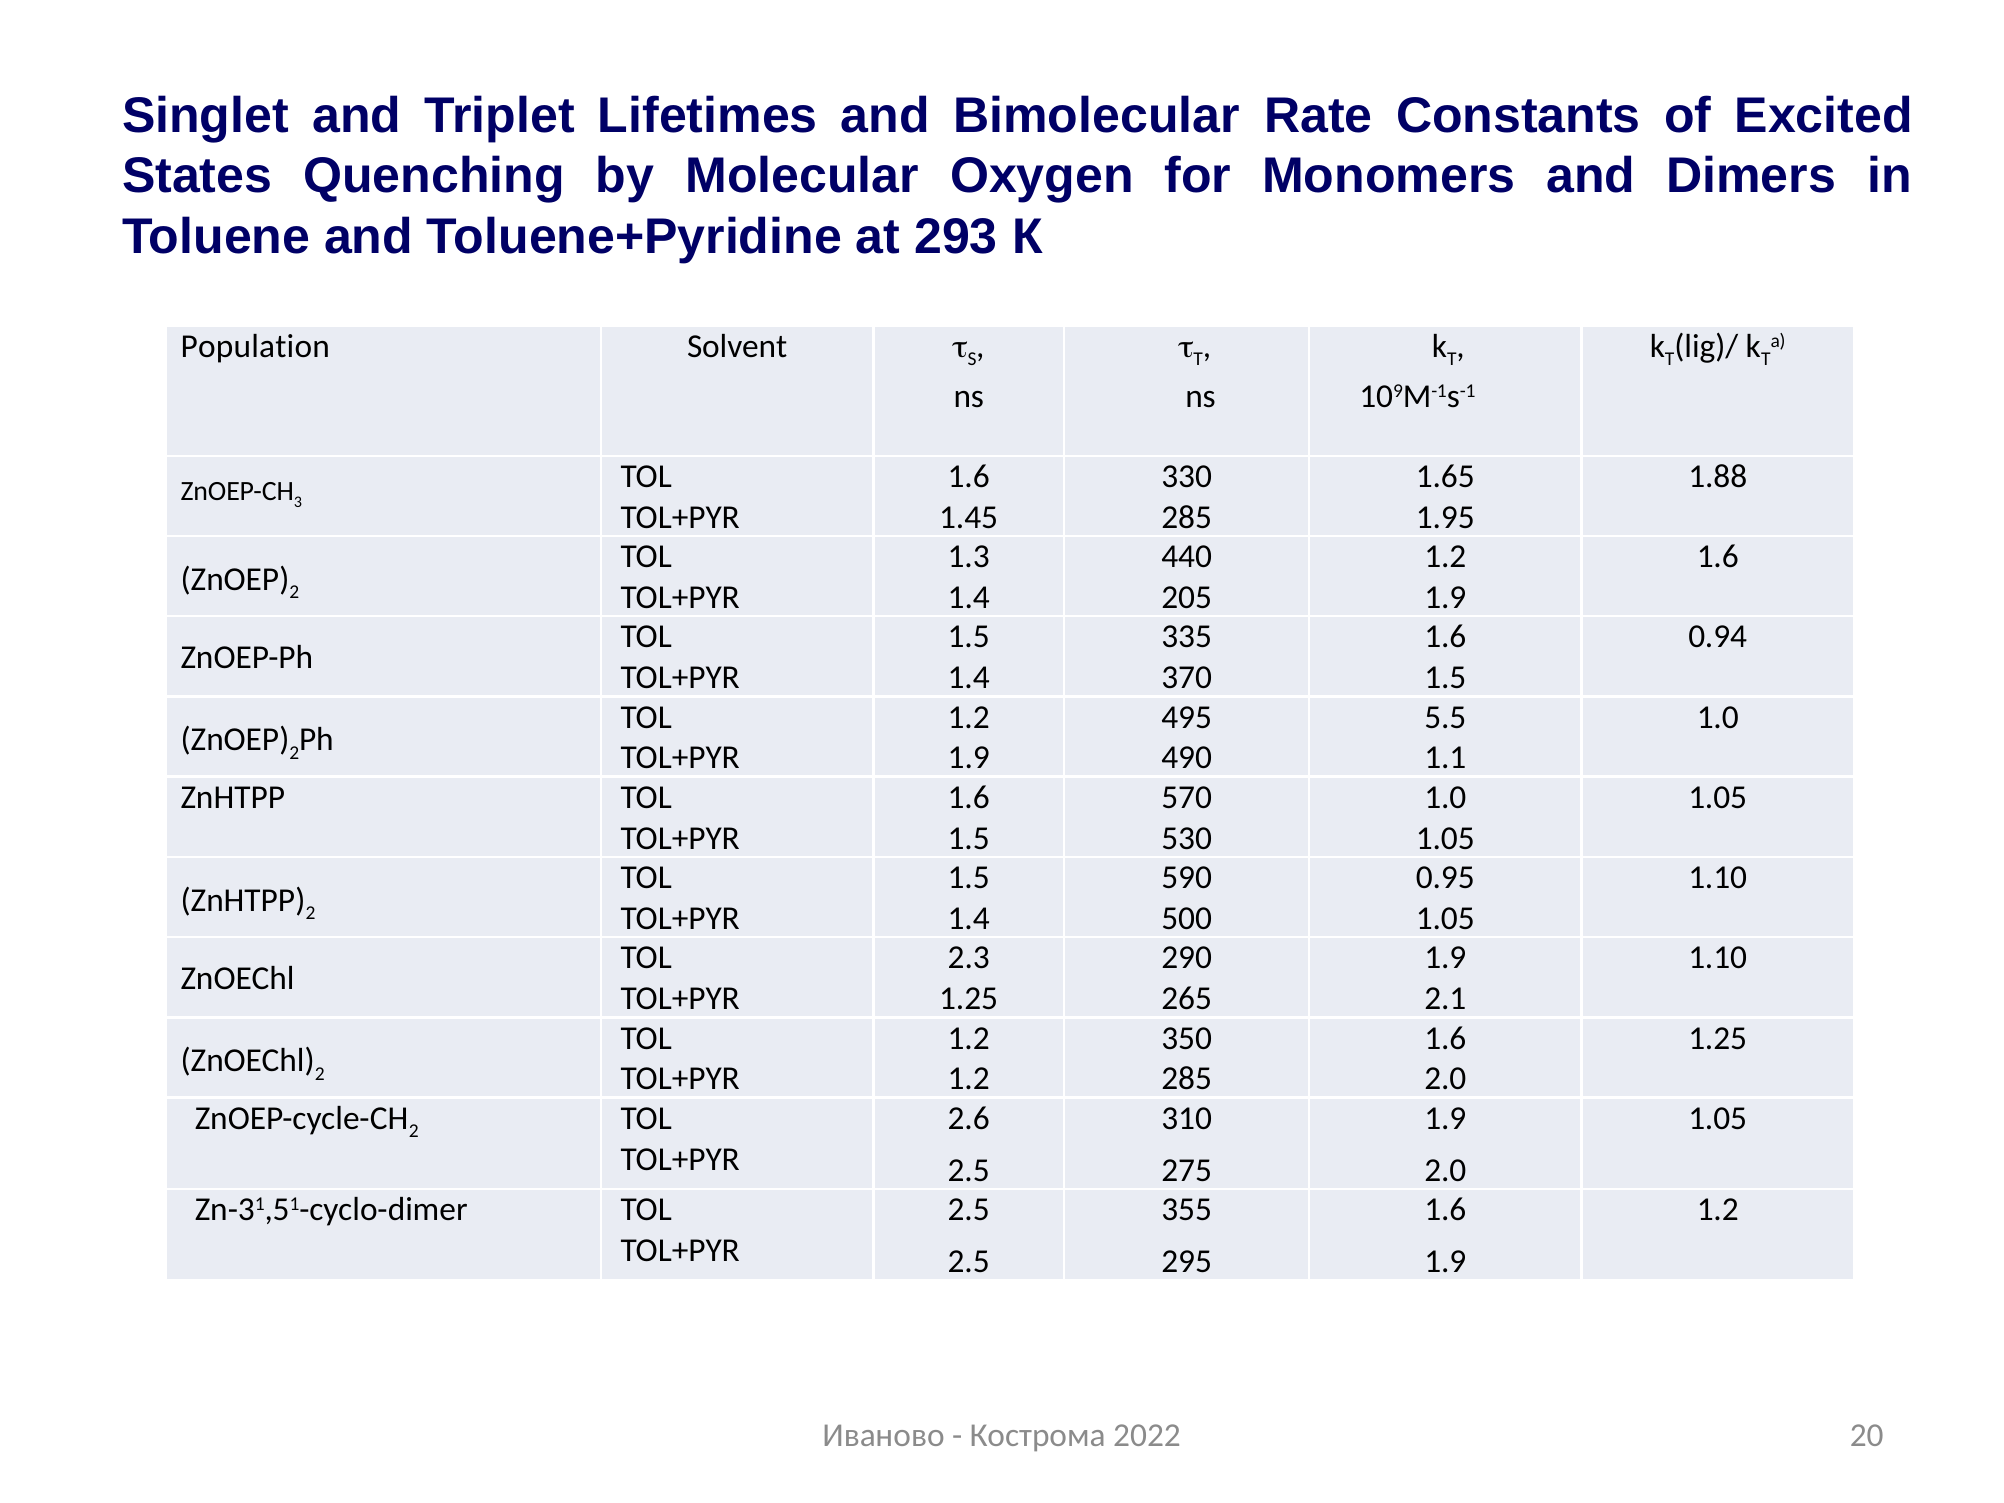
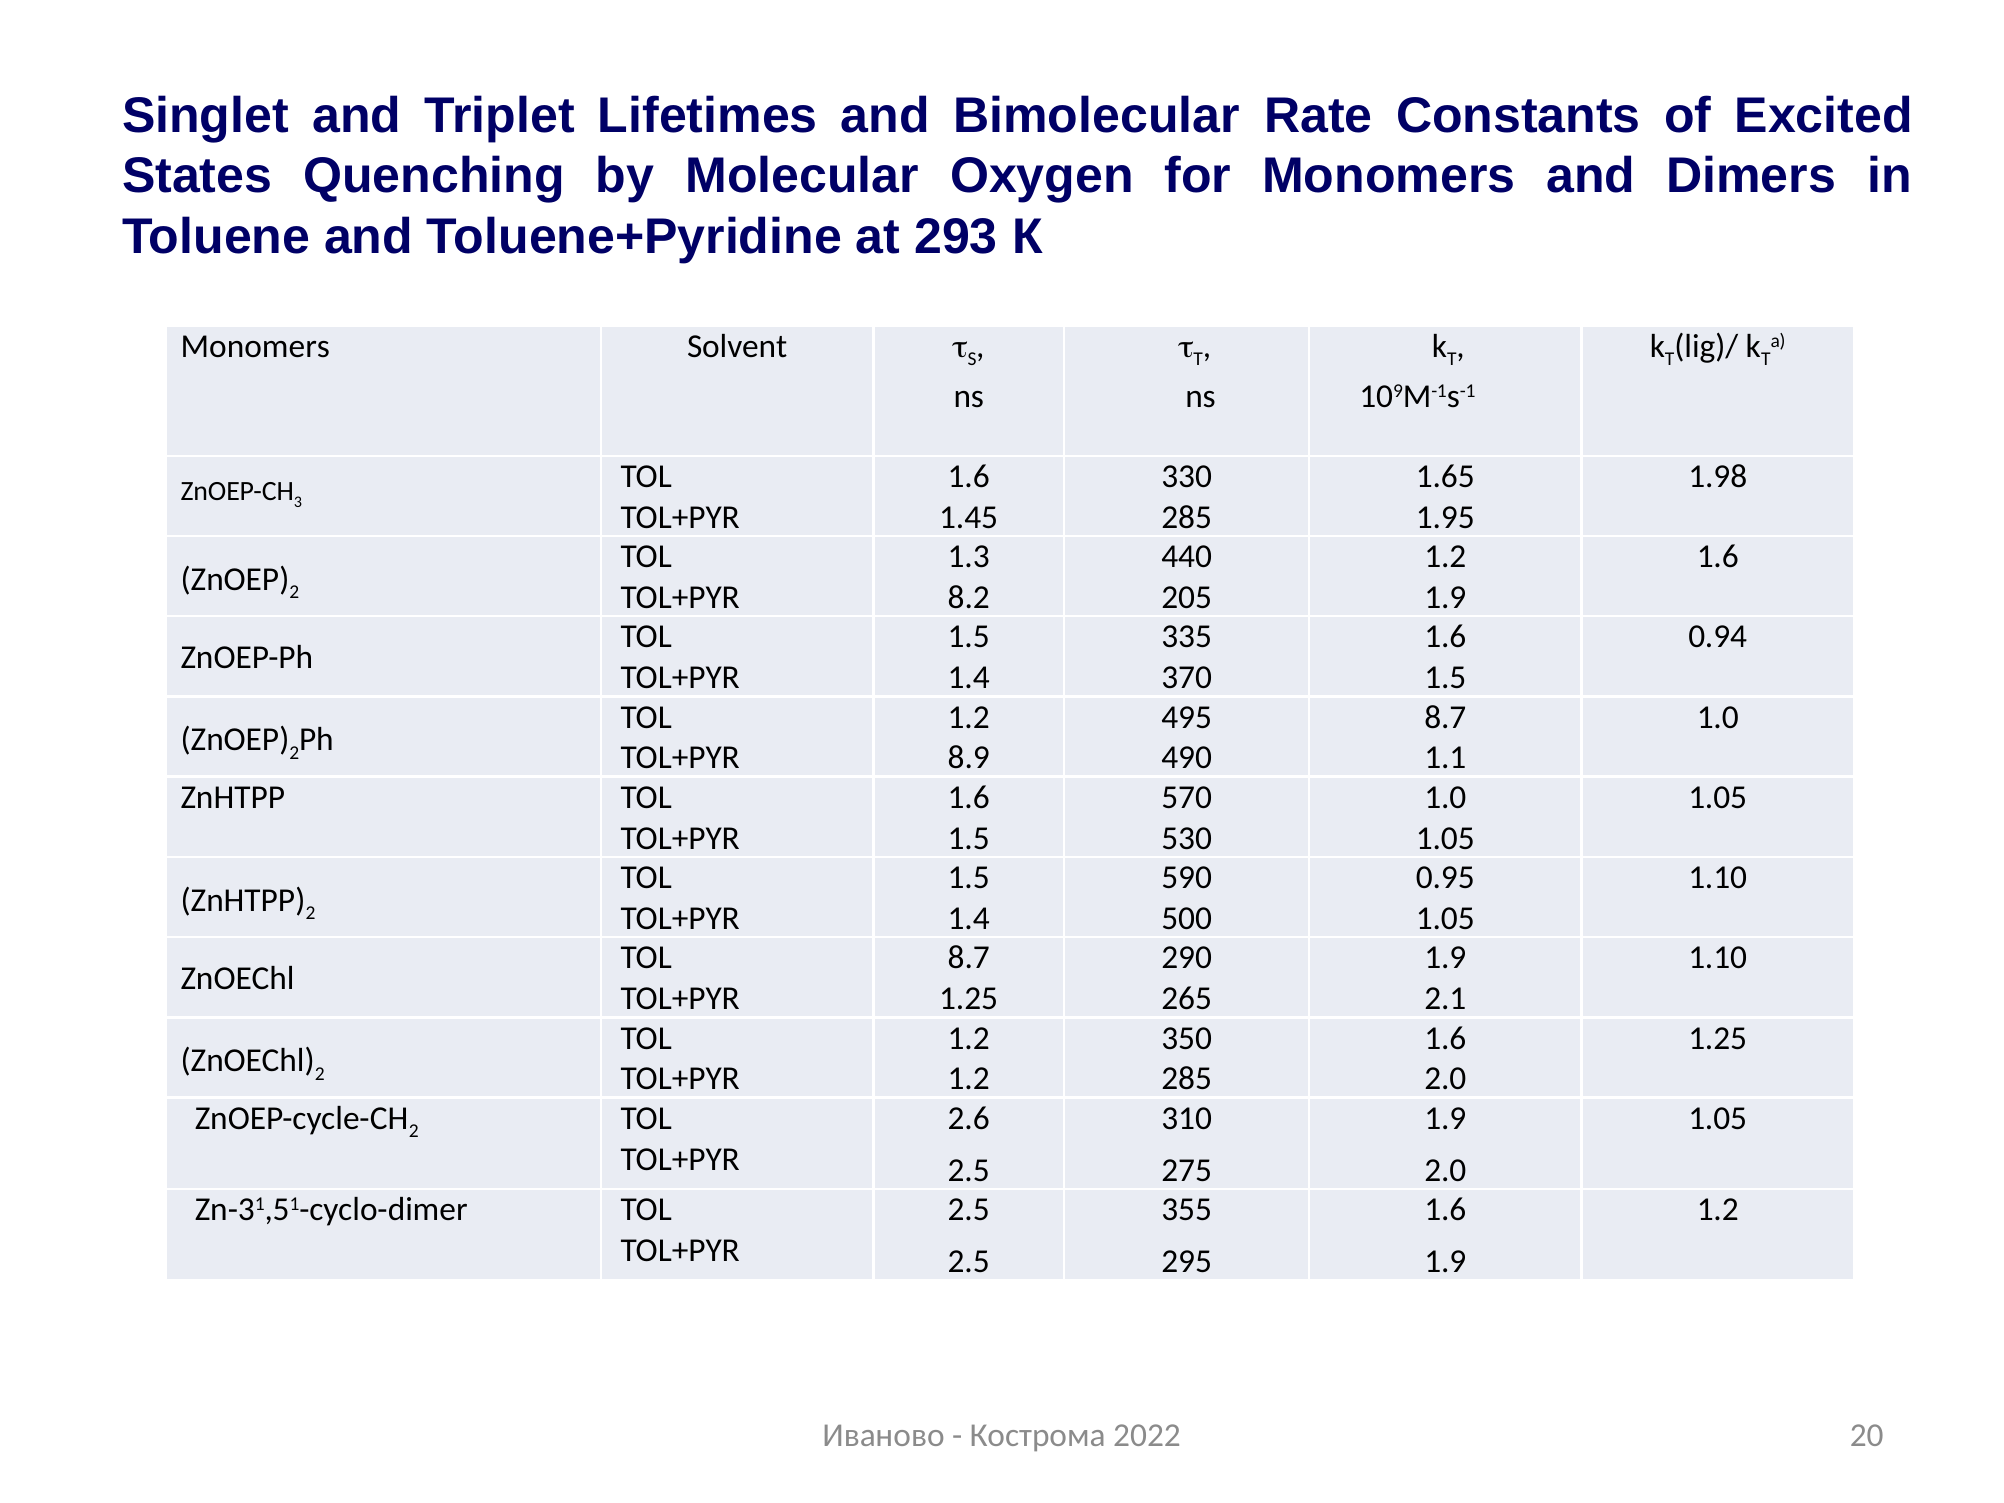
Population at (255, 346): Population -> Monomers
1.88: 1.88 -> 1.98
1.4 at (969, 597): 1.4 -> 8.2
5.5 at (1445, 717): 5.5 -> 8.7
1.9 at (969, 758): 1.9 -> 8.9
2.3 at (969, 958): 2.3 -> 8.7
